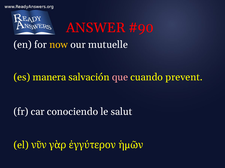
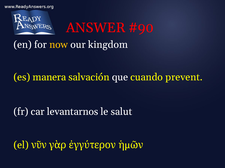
mutuelle: mutuelle -> kingdom
que colour: pink -> white
conociendo: conociendo -> levantarnos
